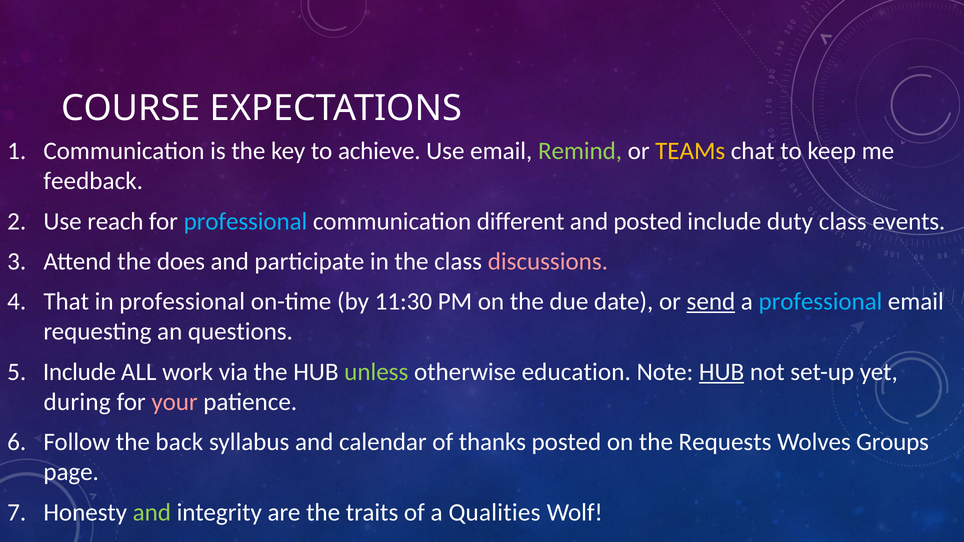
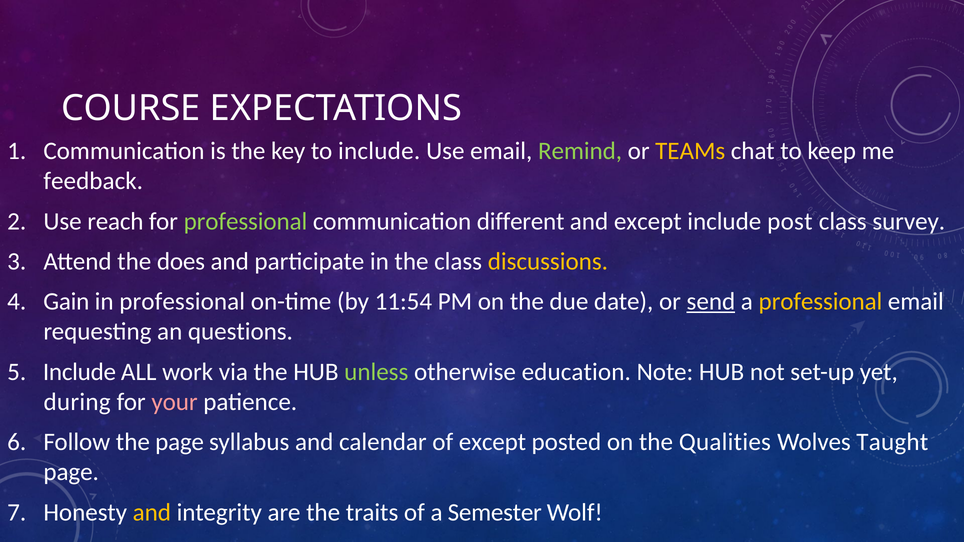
to achieve: achieve -> include
professional at (245, 221) colour: light blue -> light green
and posted: posted -> except
duty: duty -> post
events: events -> survey
discussions colour: pink -> yellow
That: That -> Gain
11:30: 11:30 -> 11:54
professional at (820, 302) colour: light blue -> yellow
HUB at (722, 372) underline: present -> none
the back: back -> page
of thanks: thanks -> except
Requests: Requests -> Qualities
Groups: Groups -> Taught
and at (152, 513) colour: light green -> yellow
Qualities: Qualities -> Semester
